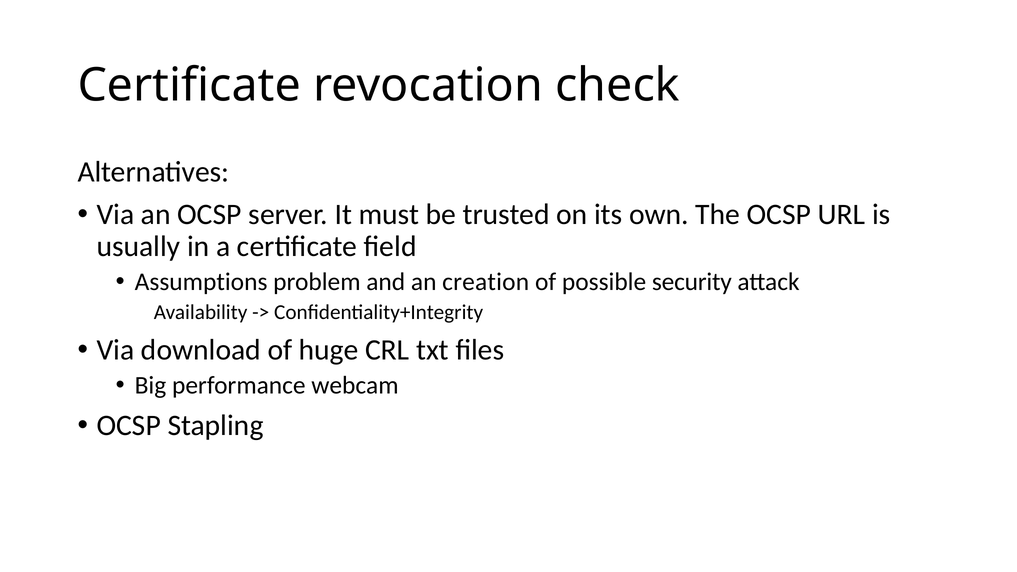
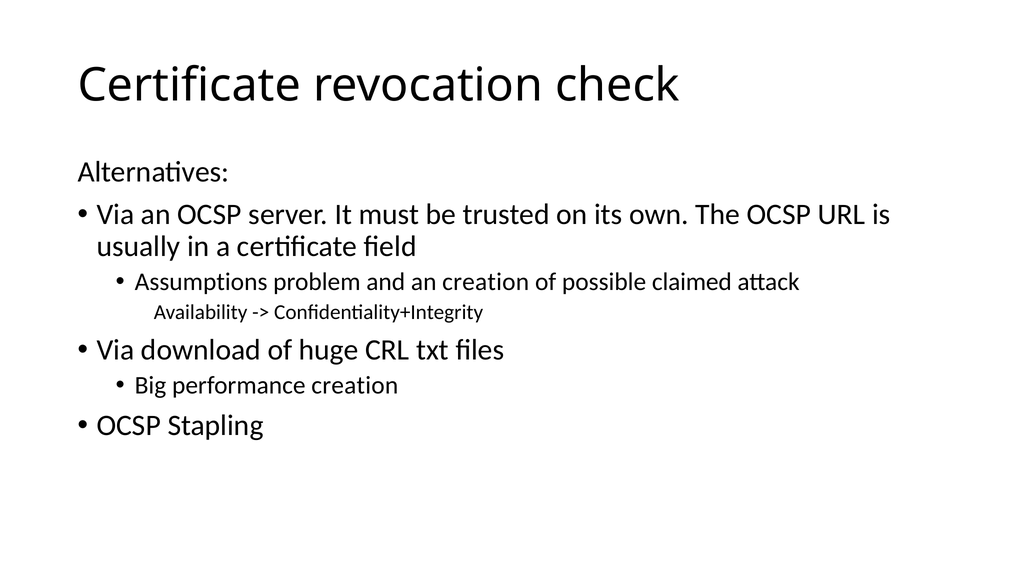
security: security -> claimed
performance webcam: webcam -> creation
